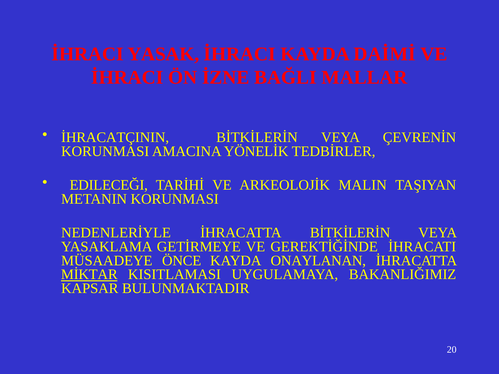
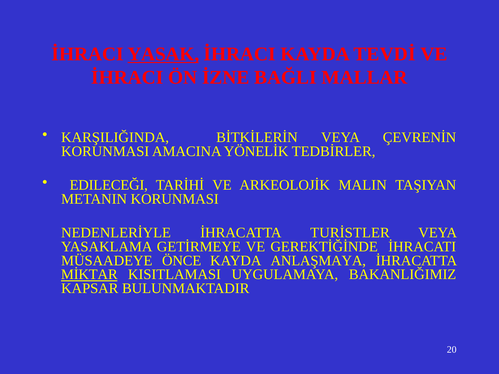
YASAK underline: none -> present
DAİMİ: DAİMİ -> TEVDİ
İHRACATÇININ: İHRACATÇININ -> KARŞILIĞINDA
İHRACATTA BİTKİLERİN: BİTKİLERİN -> TURİSTLER
ONAYLANAN: ONAYLANAN -> ANLAŞMAYA
